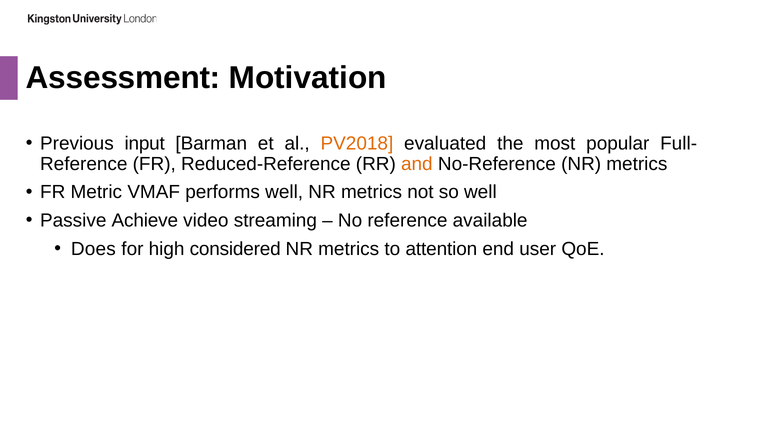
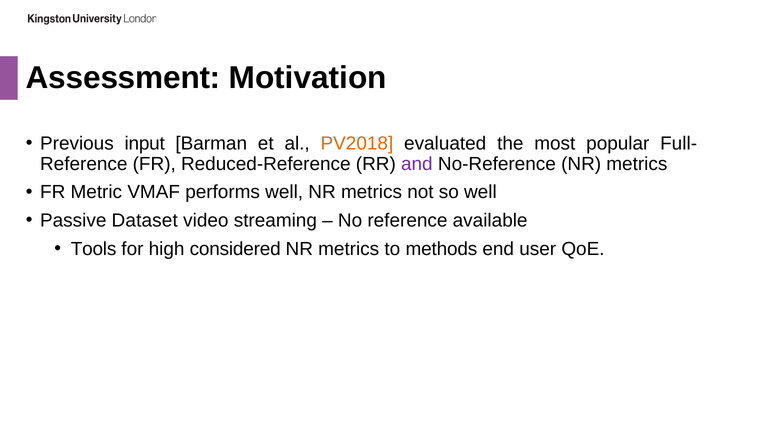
and colour: orange -> purple
Achieve: Achieve -> Dataset
Does: Does -> Tools
attention: attention -> methods
